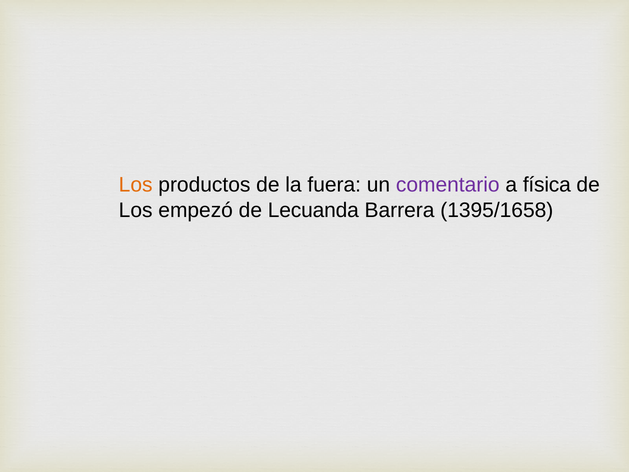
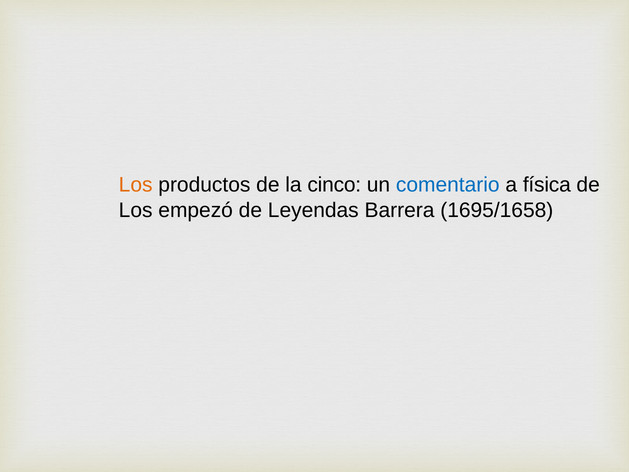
fuera: fuera -> cinco
comentario colour: purple -> blue
Lecuanda: Lecuanda -> Leyendas
1395/1658: 1395/1658 -> 1695/1658
